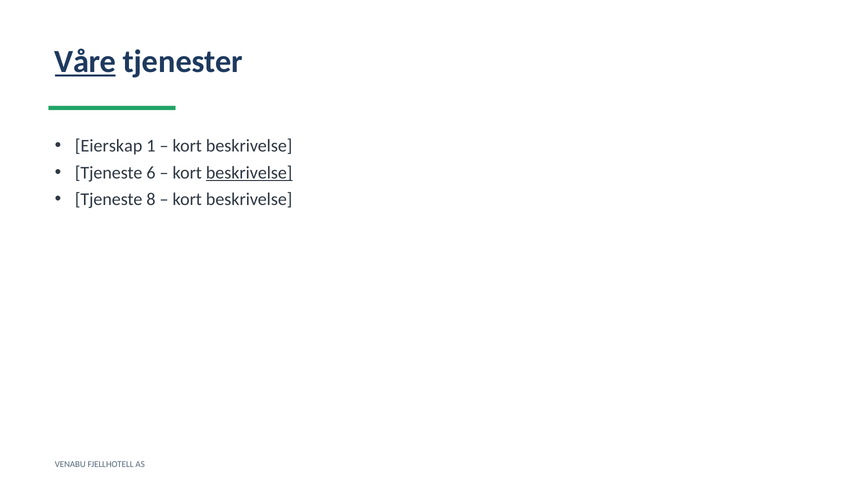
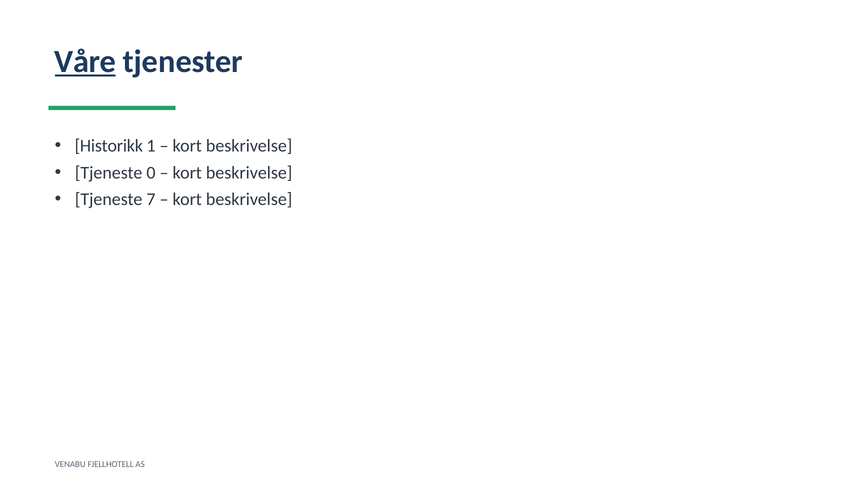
Eierskap: Eierskap -> Historikk
6: 6 -> 0
beskrivelse at (249, 173) underline: present -> none
8: 8 -> 7
